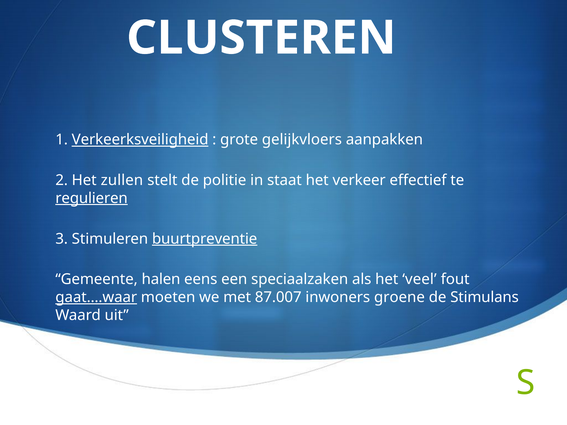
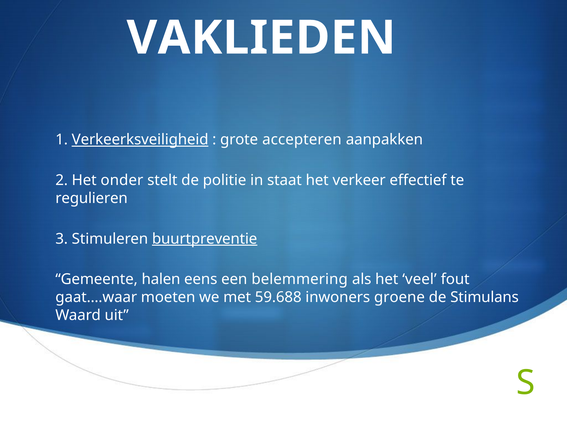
CLUSTEREN: CLUSTEREN -> VAKLIEDEN
gelijkvloers: gelijkvloers -> accepteren
zullen: zullen -> onder
regulieren underline: present -> none
speciaalzaken: speciaalzaken -> belemmering
gaat….waar underline: present -> none
87.007: 87.007 -> 59.688
